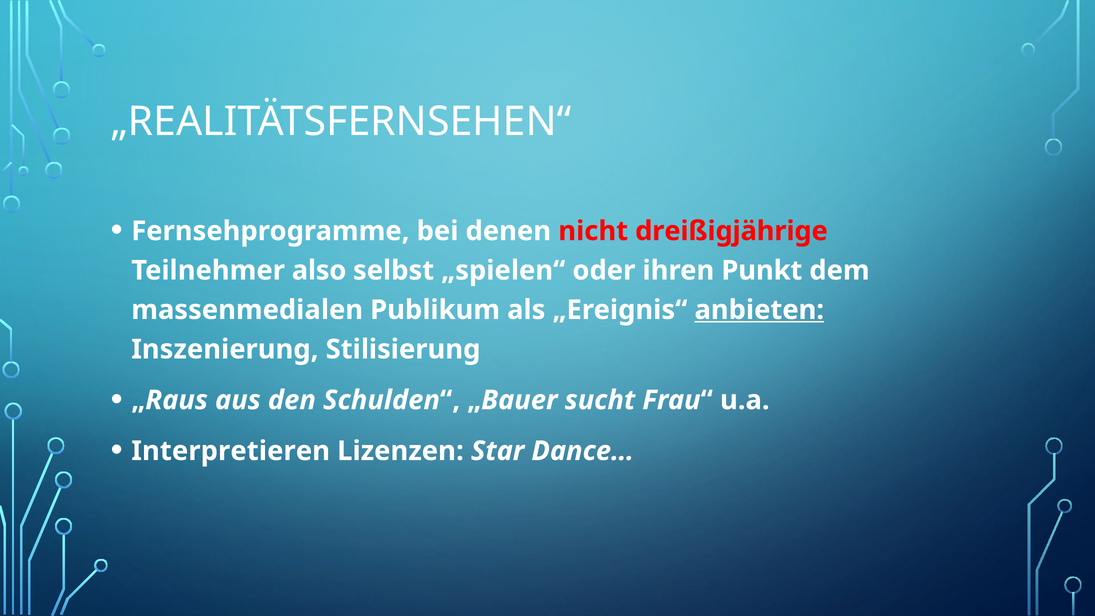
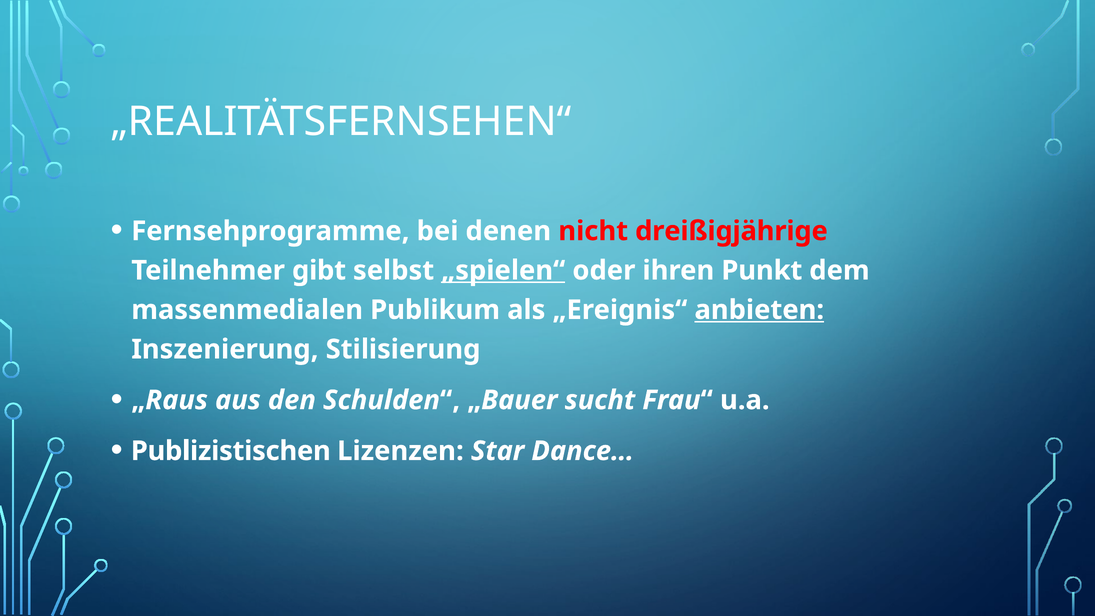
also: also -> gibt
„spielen“ underline: none -> present
Interpretieren: Interpretieren -> Publizistischen
